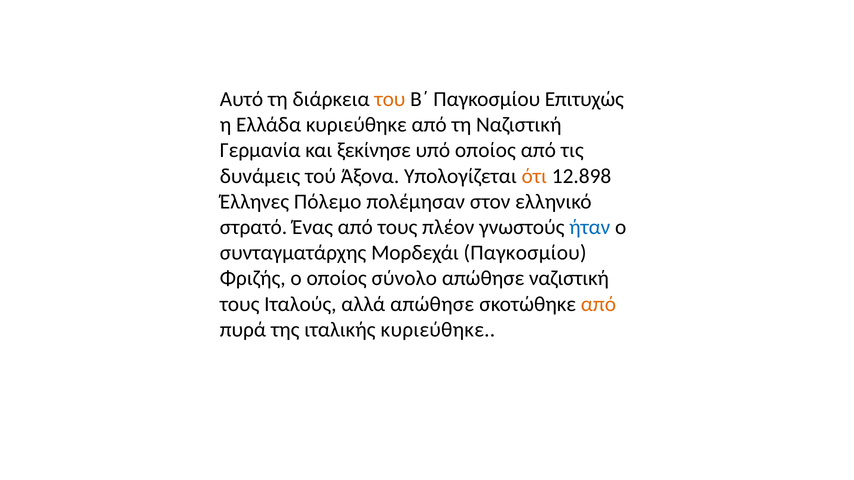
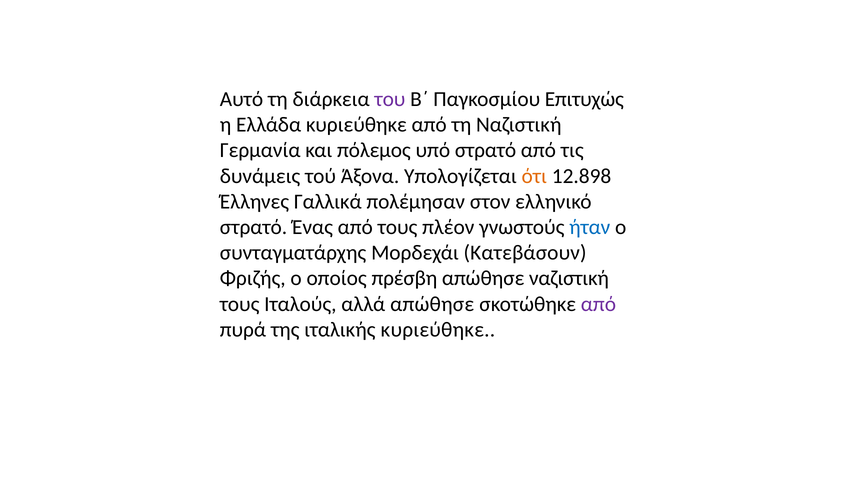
του colour: orange -> purple
ξεκίνησε: ξεκίνησε -> πόλεμος
υπό οποίος: οποίος -> στρατό
Πόλεμο: Πόλεμο -> Γαλλικά
Μορδεχάι Παγκοσμίου: Παγκοσμίου -> Κατεβάσουν
σύνολο: σύνολο -> πρέσβη
από at (598, 304) colour: orange -> purple
